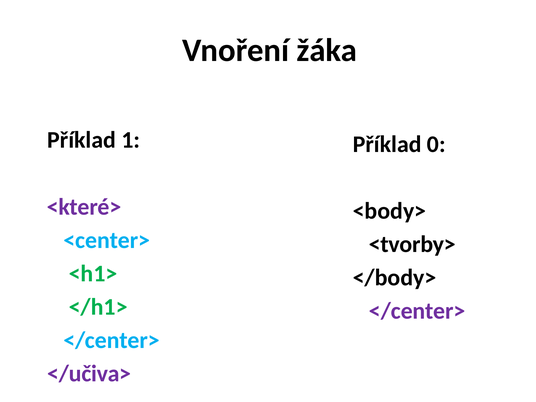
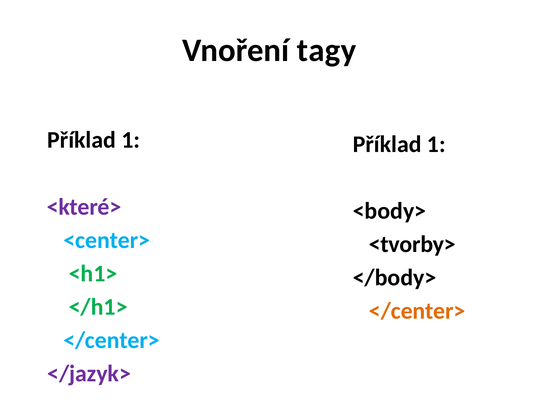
žáka: žáka -> tagy
0 at (436, 144): 0 -> 1
</center> at (417, 311) colour: purple -> orange
</učiva>: </učiva> -> </jazyk>
